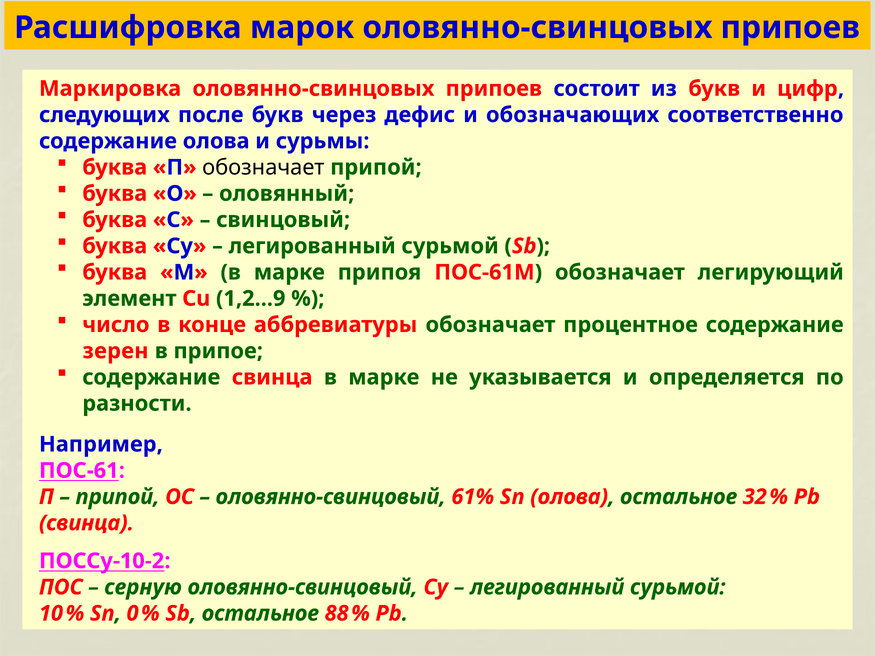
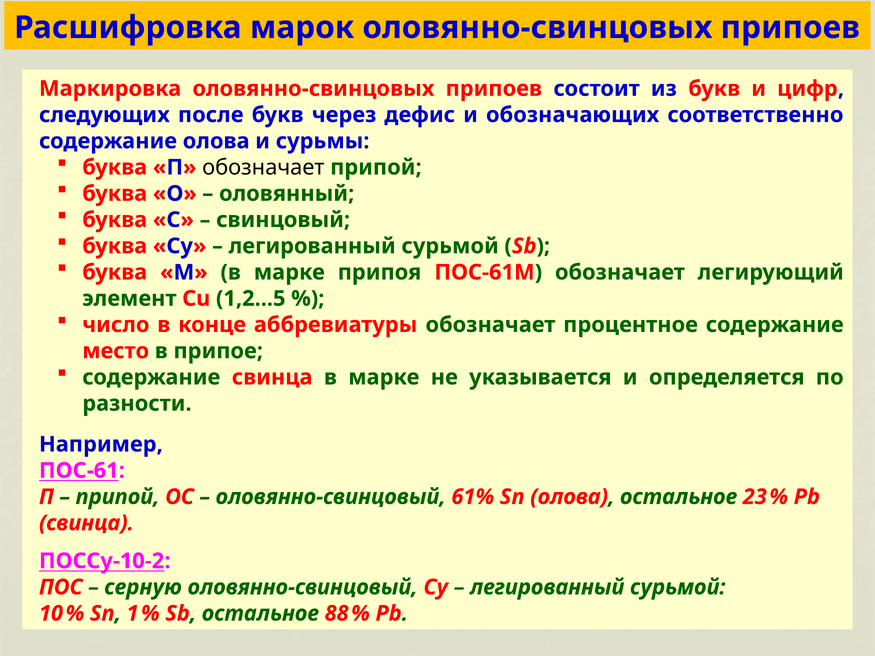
1,2...9: 1,2...9 -> 1,2...5
зерен: зерен -> место
32: 32 -> 23
0: 0 -> 1
